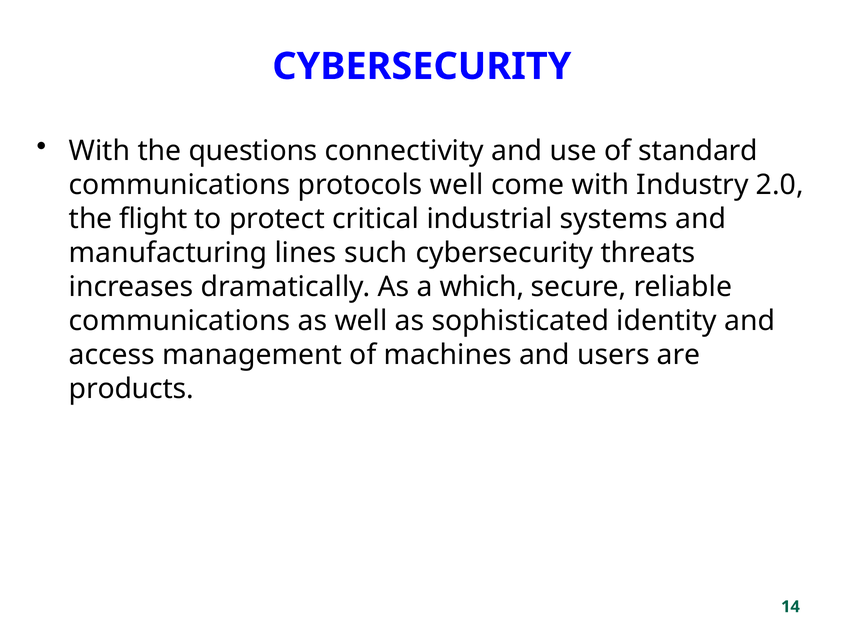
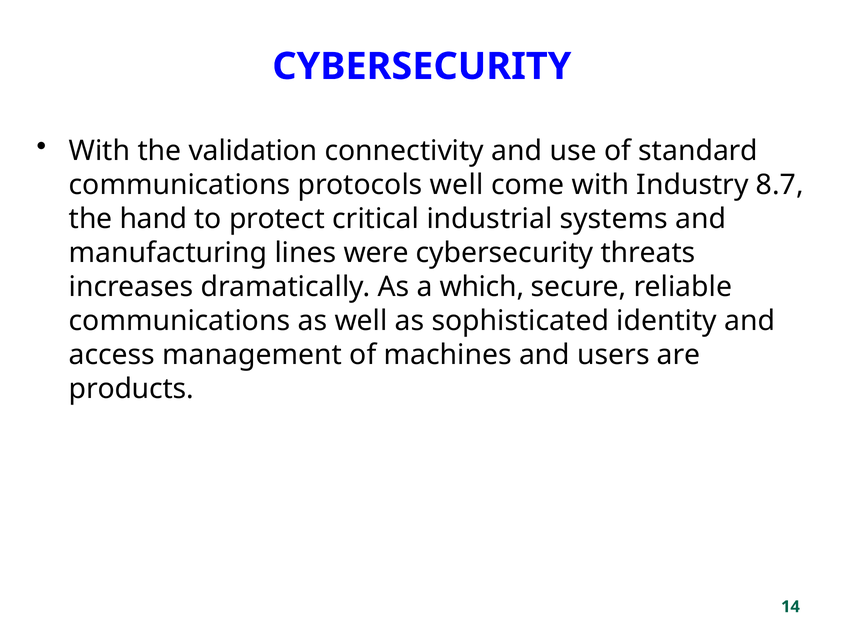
questions: questions -> validation
2.0: 2.0 -> 8.7
flight: flight -> hand
such: such -> were
